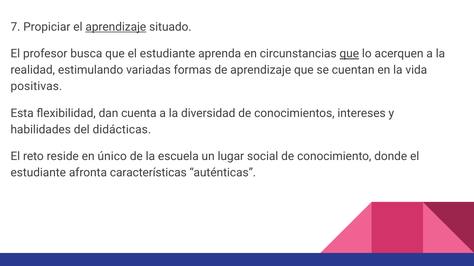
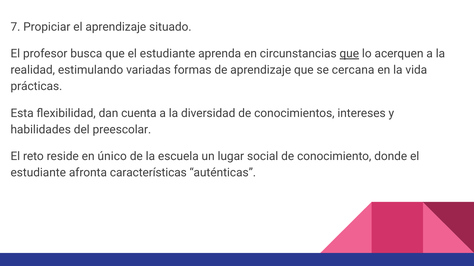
aprendizaje at (116, 27) underline: present -> none
cuentan: cuentan -> cercana
positivas: positivas -> prácticas
didácticas: didácticas -> preescolar
